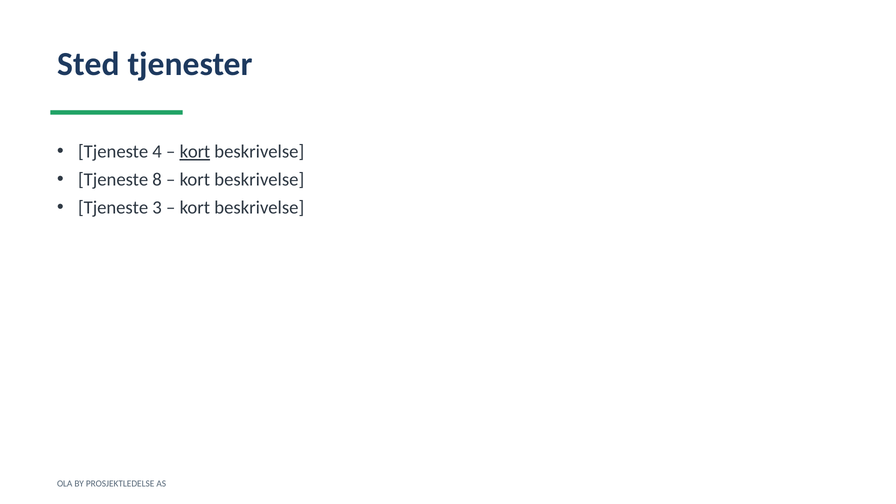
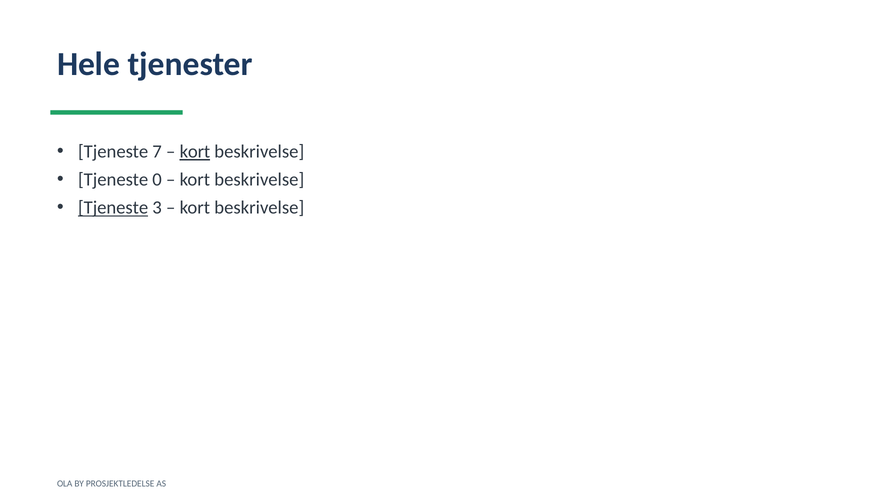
Sted: Sted -> Hele
4: 4 -> 7
8: 8 -> 0
Tjeneste at (113, 208) underline: none -> present
